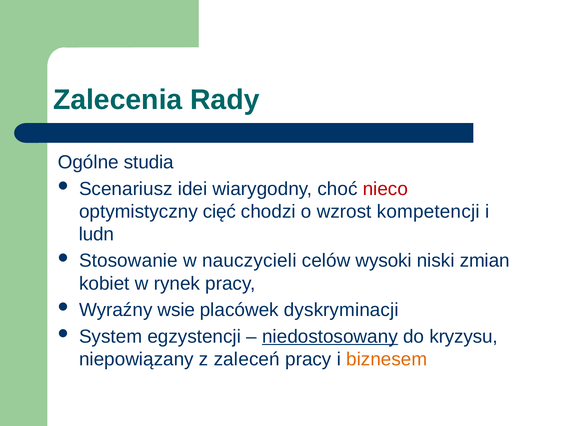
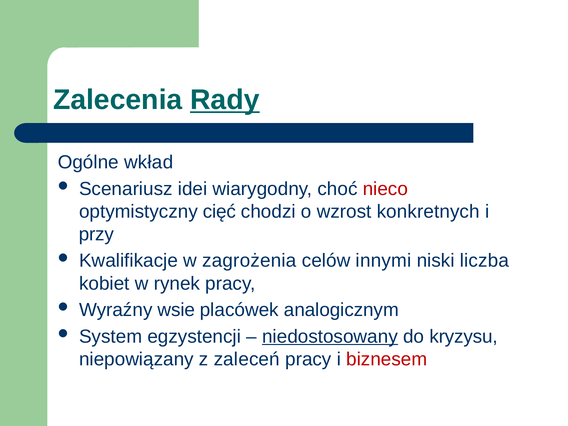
Rady underline: none -> present
studia: studia -> wkład
kompetencji: kompetencji -> konkretnych
ludn: ludn -> przy
Stosowanie: Stosowanie -> Kwalifikacje
nauczycieli: nauczycieli -> zagrożenia
wysoki: wysoki -> innymi
zmian: zmian -> liczba
dyskryminacji: dyskryminacji -> analogicznym
biznesem colour: orange -> red
